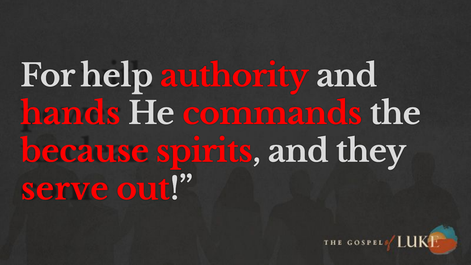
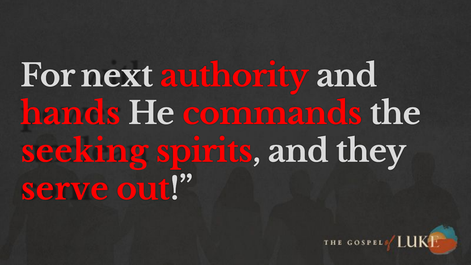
help: help -> next
because: because -> seeking
